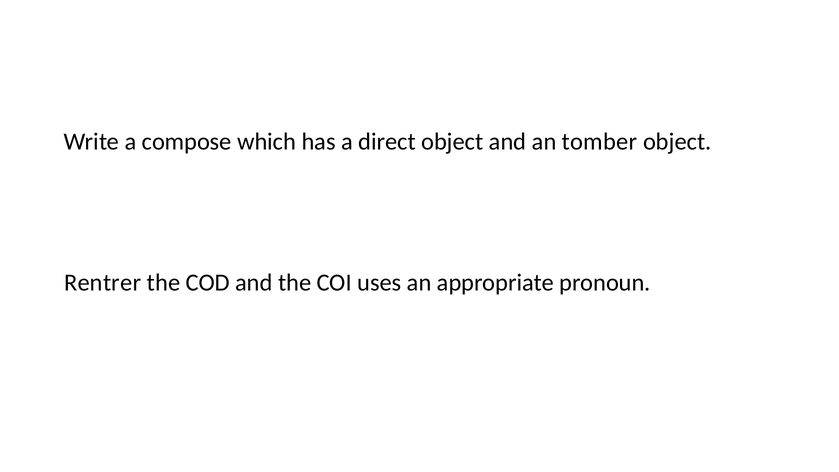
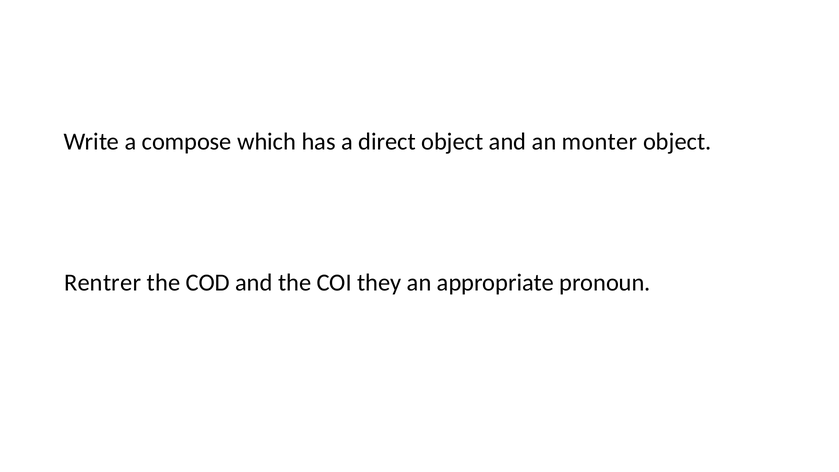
tomber: tomber -> monter
uses: uses -> they
